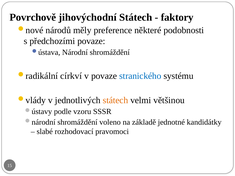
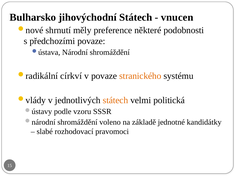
Povrchově: Povrchově -> Bulharsko
faktory: faktory -> vnucen
národů: národů -> shrnutí
stranického colour: blue -> orange
většinou: většinou -> politická
